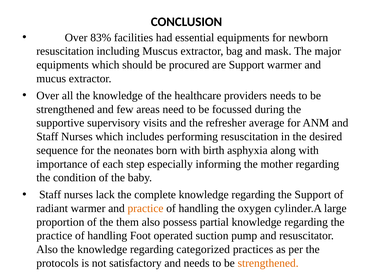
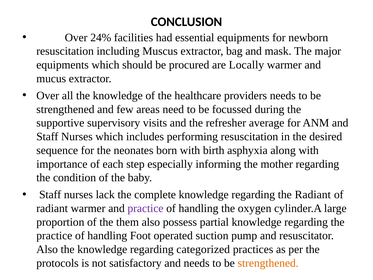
83%: 83% -> 24%
are Support: Support -> Locally
the Support: Support -> Radiant
practice at (145, 208) colour: orange -> purple
